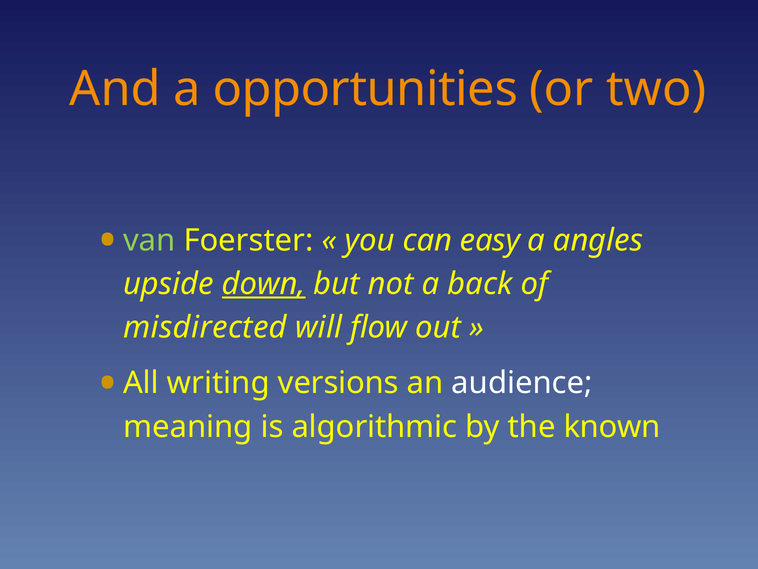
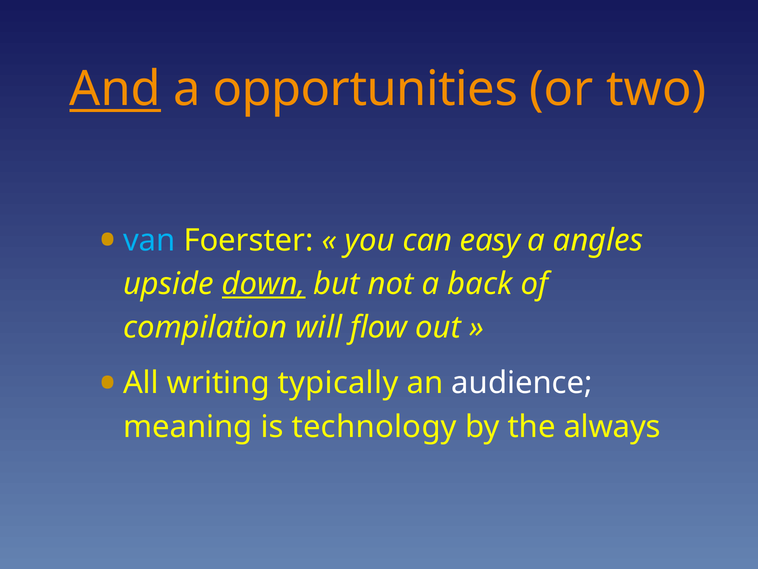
And underline: none -> present
van colour: light green -> light blue
misdirected: misdirected -> compilation
versions: versions -> typically
algorithmic: algorithmic -> technology
known: known -> always
